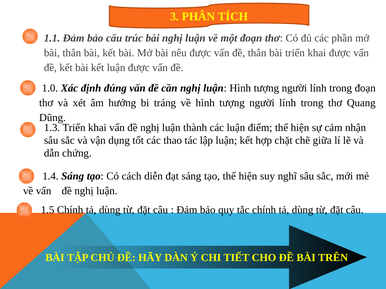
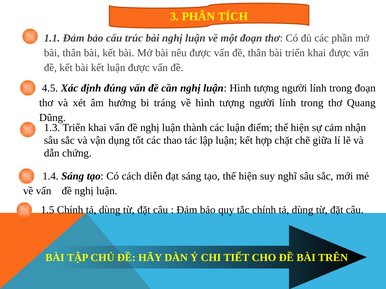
1.0: 1.0 -> 4.5
